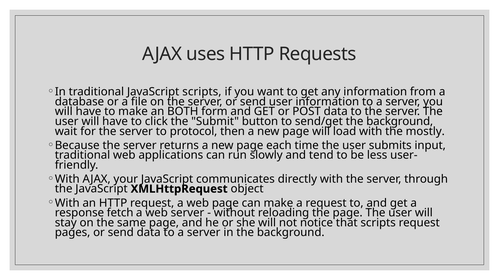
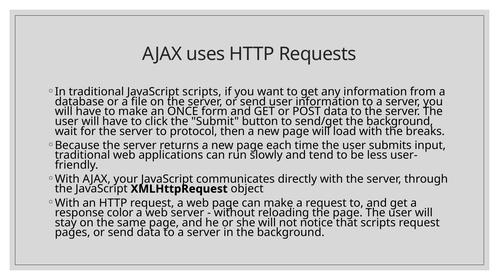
BOTH: BOTH -> ONCE
mostly: mostly -> breaks
fetch: fetch -> color
